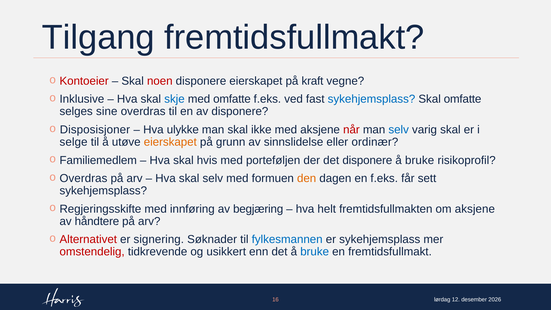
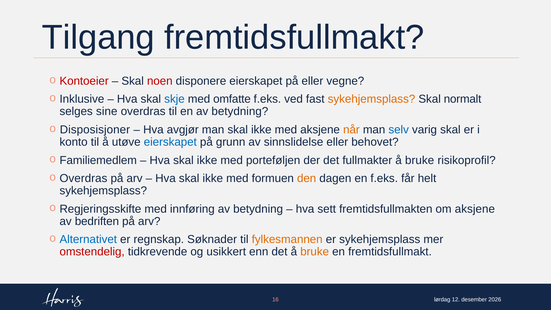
på kraft: kraft -> eller
sykehjemsplass at (371, 99) colour: blue -> orange
Skal omfatte: omfatte -> normalt
en av disponere: disponere -> betydning
ulykke: ulykke -> avgjør
når colour: red -> orange
selge: selge -> konto
eierskapet at (170, 142) colour: orange -> blue
ordinær: ordinær -> behovet
hvis at (207, 160): hvis -> ikke
det disponere: disponere -> fullmakter
selv at (213, 178): selv -> ikke
sett: sett -> helt
innføring av begjæring: begjæring -> betydning
helt: helt -> sett
håndtere: håndtere -> bedriften
Alternativet colour: red -> blue
signering: signering -> regnskap
fylkesmannen colour: blue -> orange
bruke at (315, 252) colour: blue -> orange
